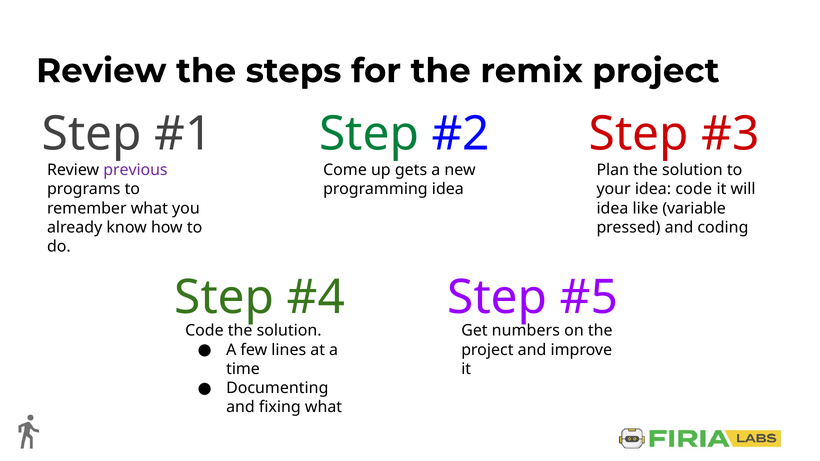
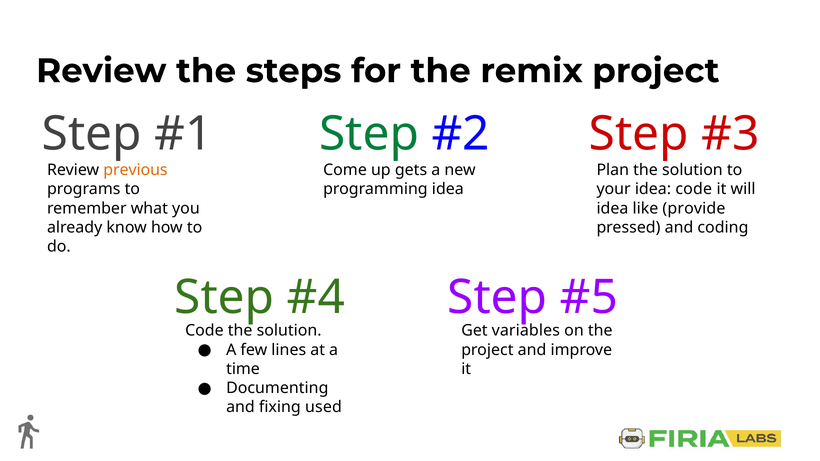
previous colour: purple -> orange
variable: variable -> provide
numbers: numbers -> variables
fixing what: what -> used
